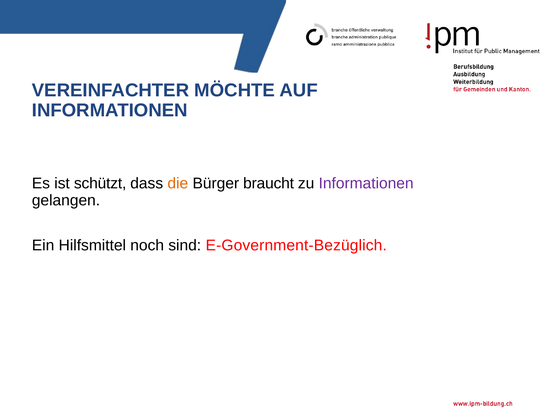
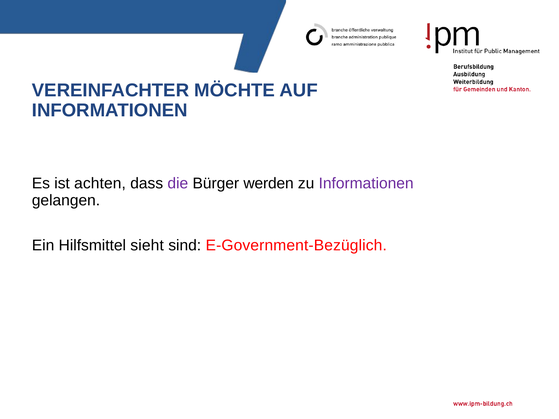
schützt: schützt -> achten
die colour: orange -> purple
braucht: braucht -> werden
noch: noch -> sieht
